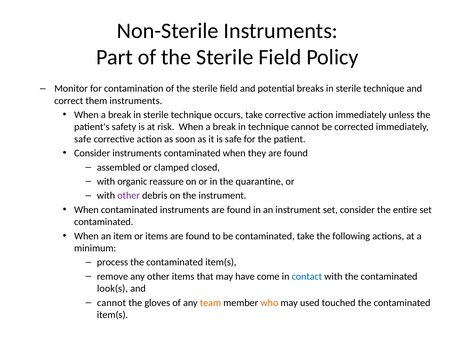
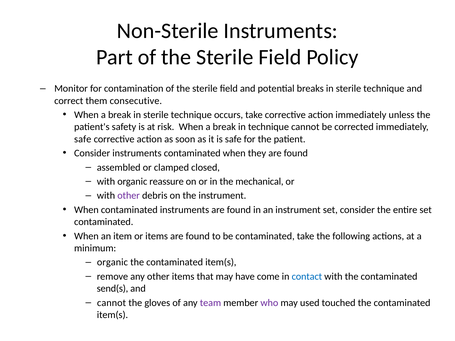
them instruments: instruments -> consecutive
quarantine: quarantine -> mechanical
process at (113, 263): process -> organic
look(s: look(s -> send(s
team colour: orange -> purple
who colour: orange -> purple
